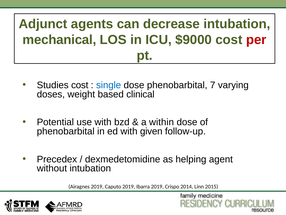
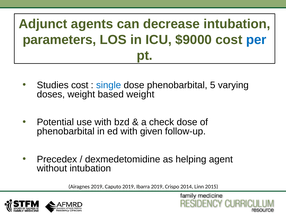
mechanical: mechanical -> parameters
per colour: red -> blue
7: 7 -> 5
based clinical: clinical -> weight
within: within -> check
